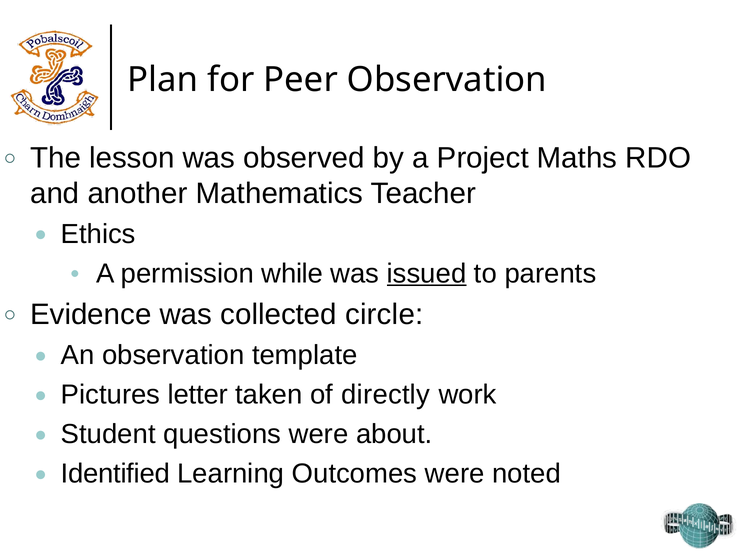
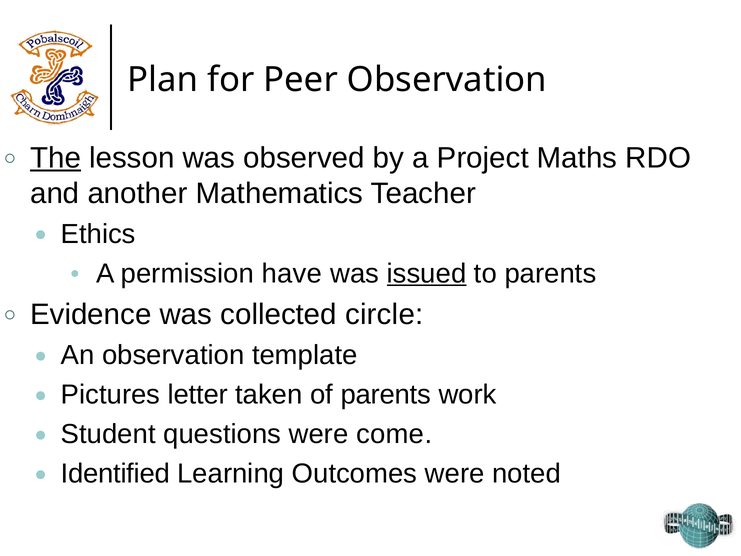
The underline: none -> present
while: while -> have
of directly: directly -> parents
about: about -> come
